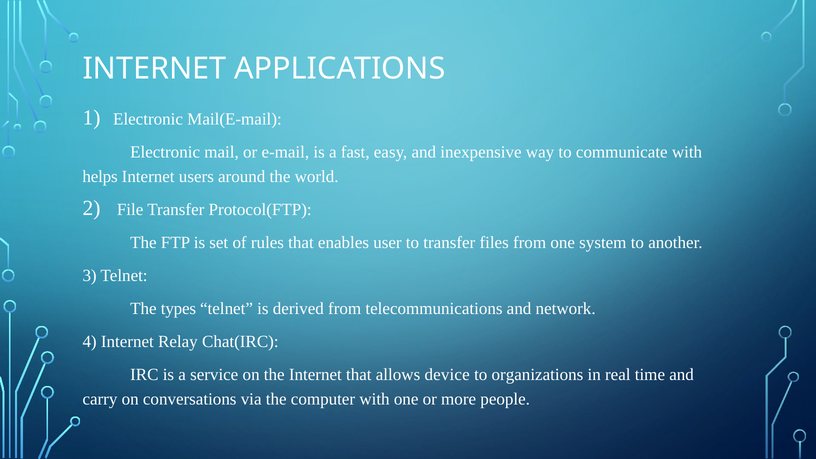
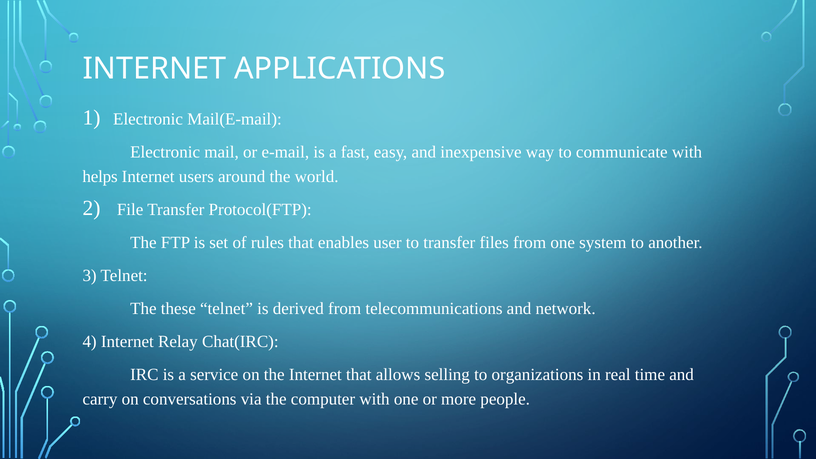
types: types -> these
device: device -> selling
